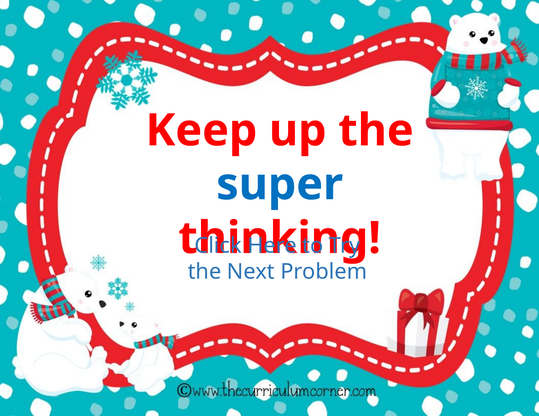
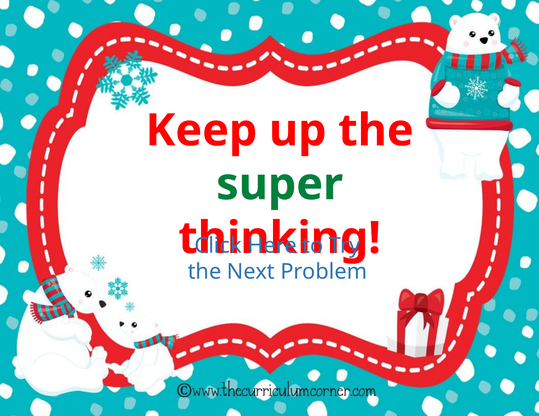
super colour: blue -> green
